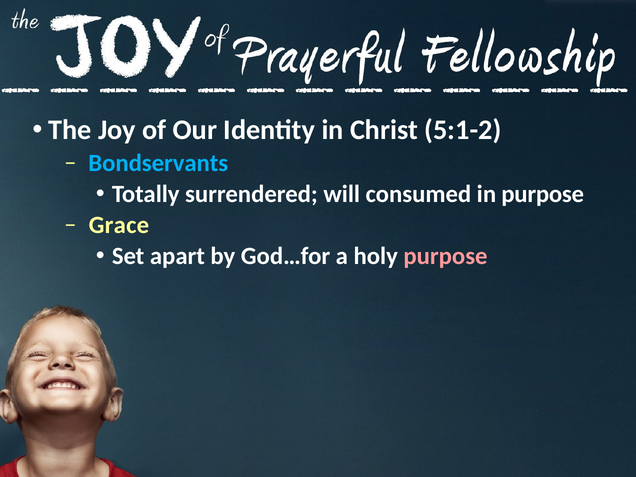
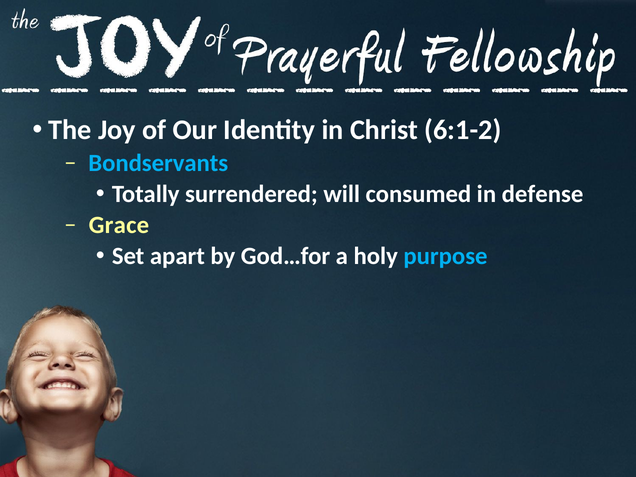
5:1-2: 5:1-2 -> 6:1-2
in purpose: purpose -> defense
purpose at (446, 256) colour: pink -> light blue
